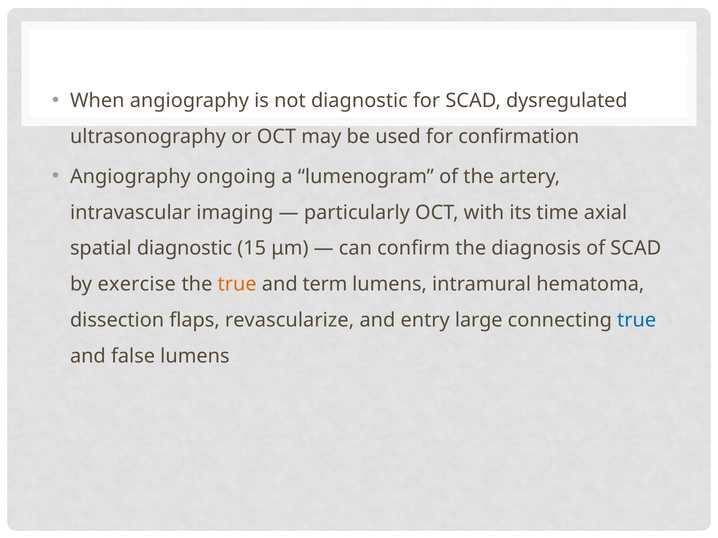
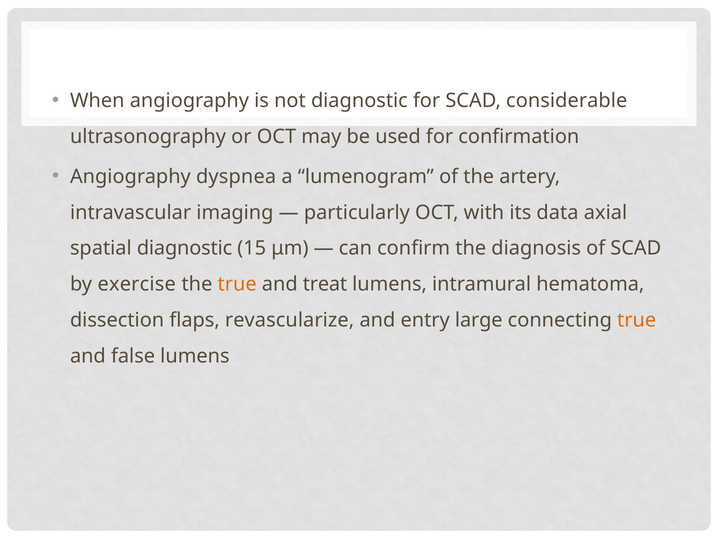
dysregulated: dysregulated -> considerable
ongoing: ongoing -> dyspnea
time: time -> data
term: term -> treat
true at (637, 320) colour: blue -> orange
